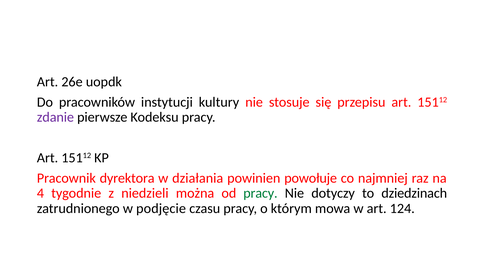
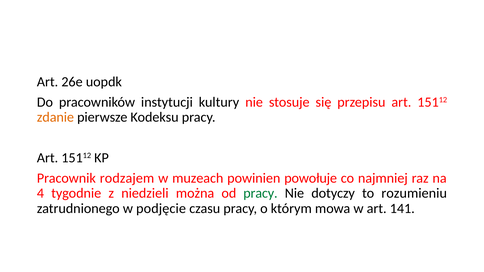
zdanie colour: purple -> orange
dyrektora: dyrektora -> rodzajem
działania: działania -> muzeach
dziedzinach: dziedzinach -> rozumieniu
124: 124 -> 141
